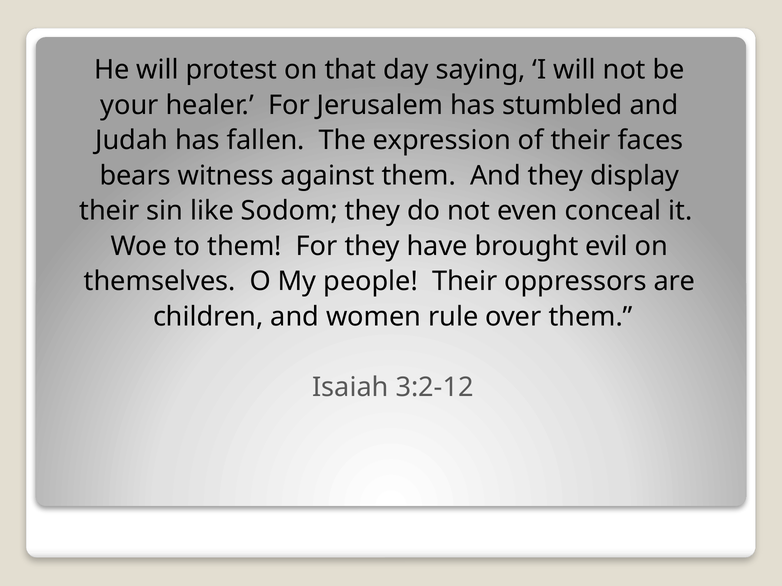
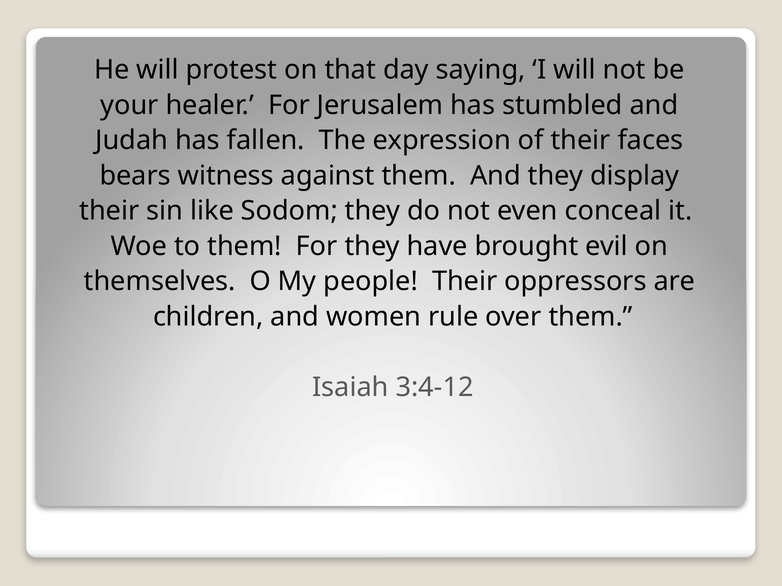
3:2-12: 3:2-12 -> 3:4-12
